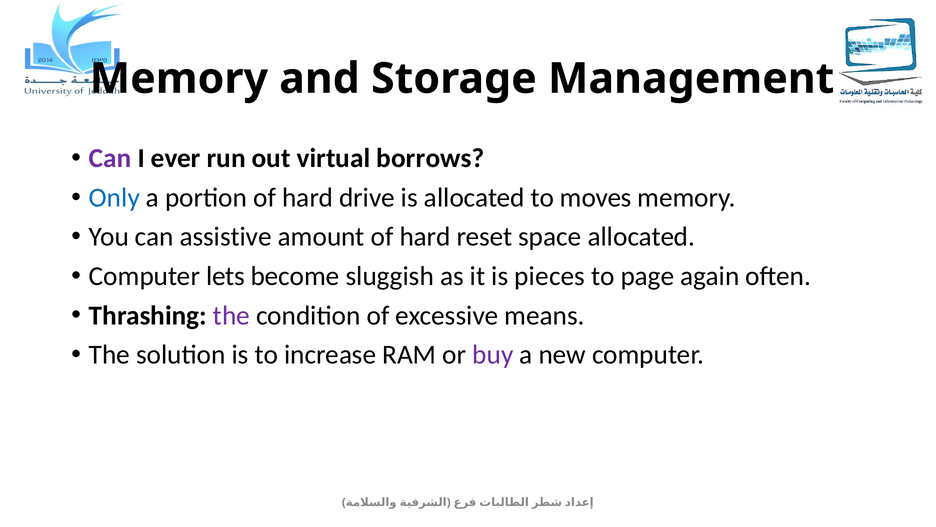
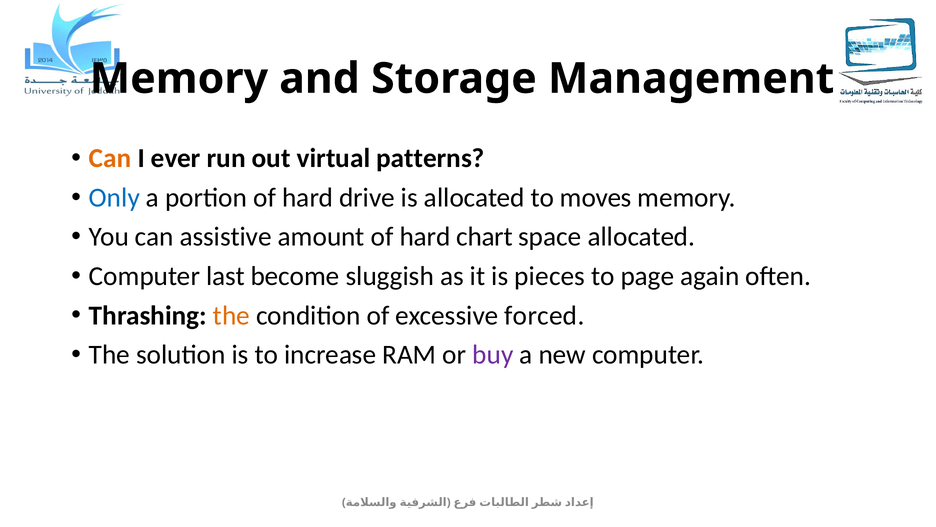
Can at (110, 158) colour: purple -> orange
borrows: borrows -> patterns
reset: reset -> chart
lets: lets -> last
the at (231, 315) colour: purple -> orange
means: means -> forced
